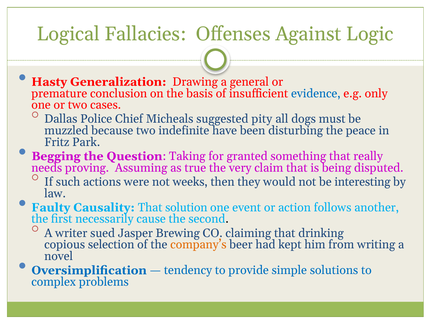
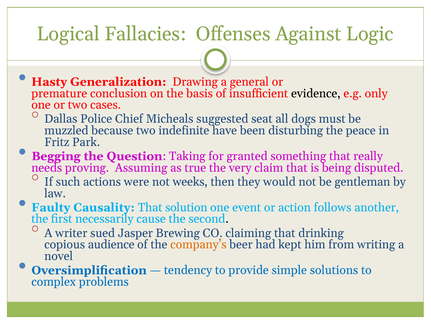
evidence colour: blue -> black
pity: pity -> seat
interesting: interesting -> gentleman
selection: selection -> audience
